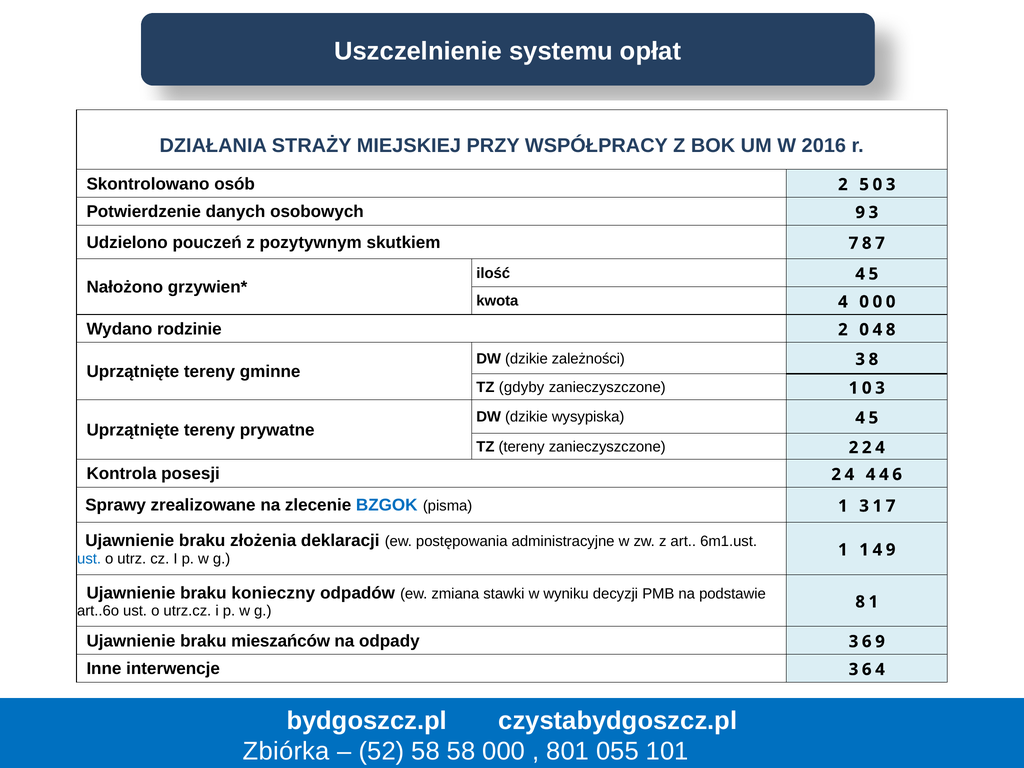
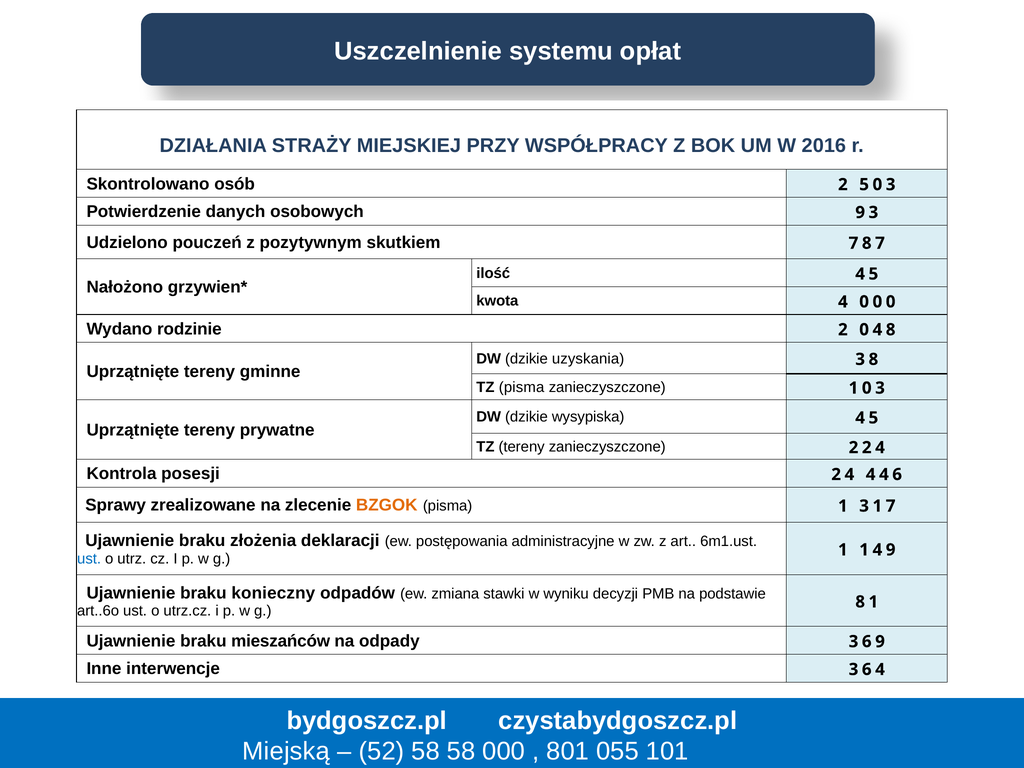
zależności: zależności -> uzyskania
TZ gdyby: gdyby -> pisma
BZGOK colour: blue -> orange
Zbiórka: Zbiórka -> Miejską
